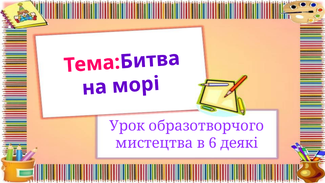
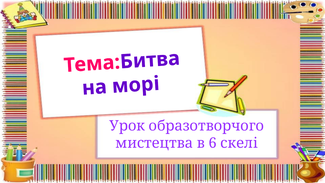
деякі: деякі -> скелі
